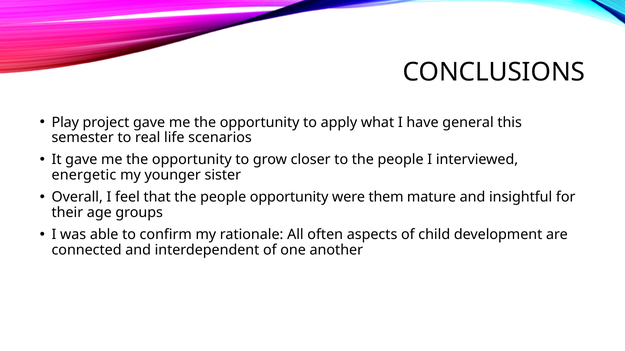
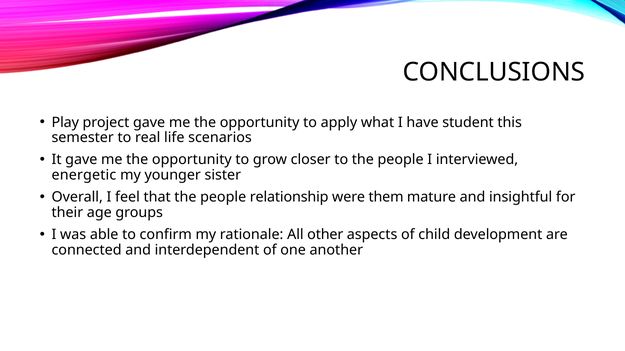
general: general -> student
people opportunity: opportunity -> relationship
often: often -> other
